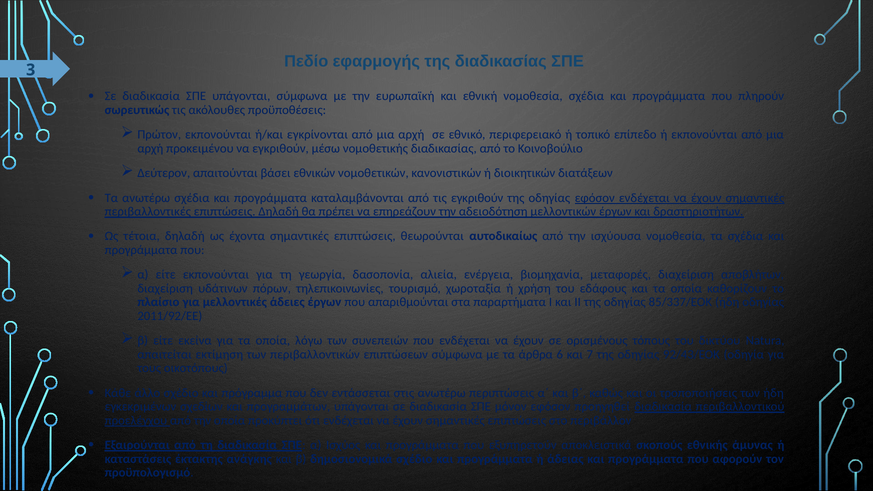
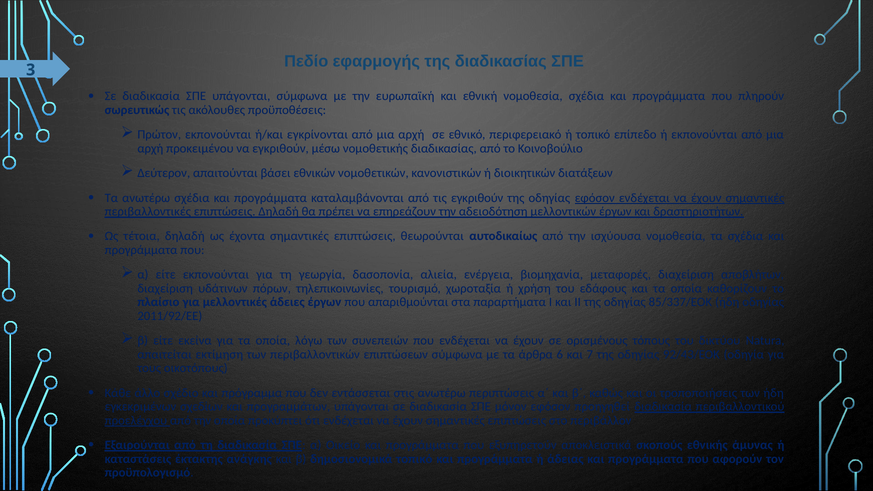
Ισχύος: Ισχύος -> Οικείο
δηµοσιονοµικά σχέδιο: σχέδιο -> τοπικό
